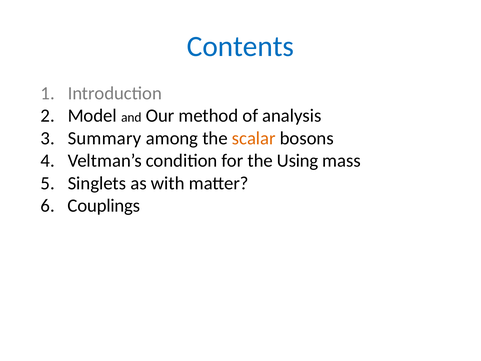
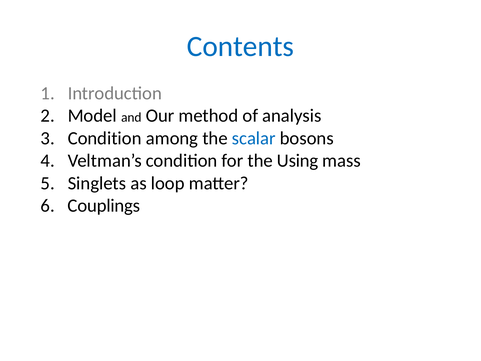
Summary at (105, 138): Summary -> Condition
scalar colour: orange -> blue
with: with -> loop
